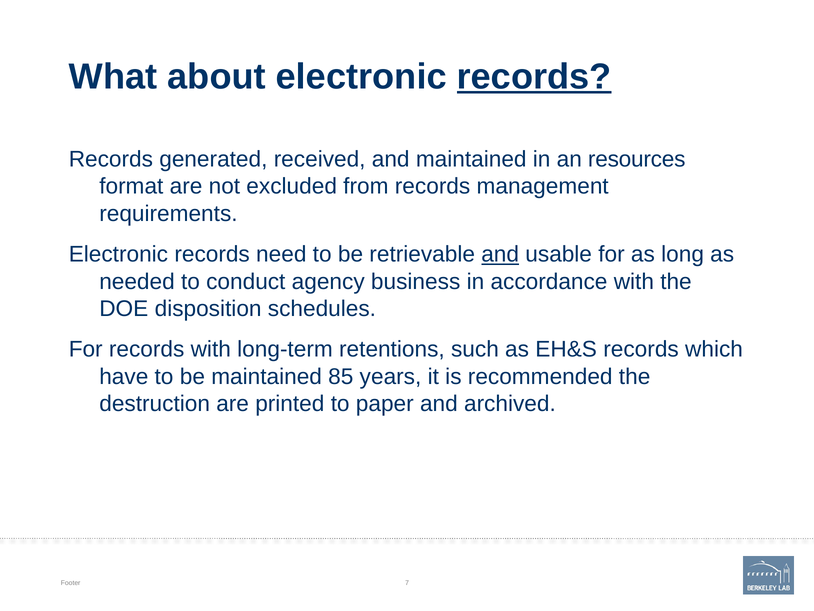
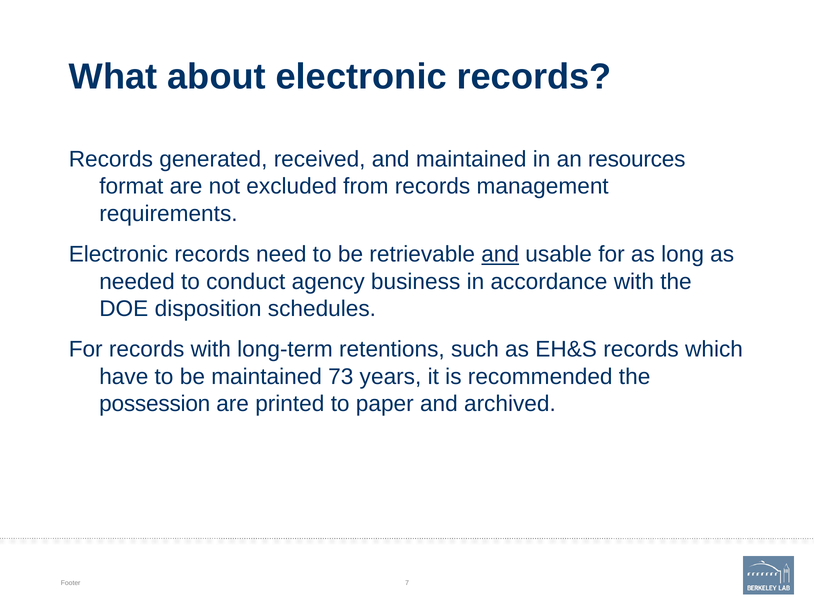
records at (534, 77) underline: present -> none
85: 85 -> 73
destruction: destruction -> possession
